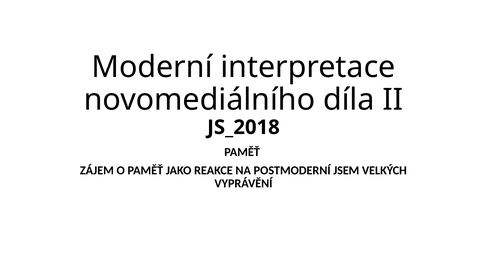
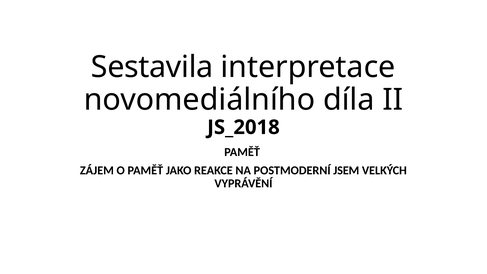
Moderní: Moderní -> Sestavila
